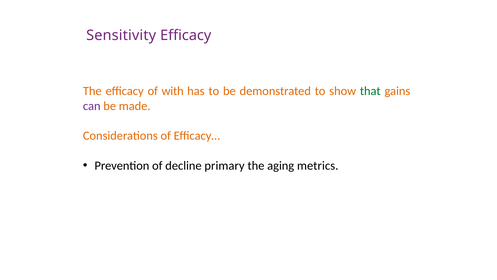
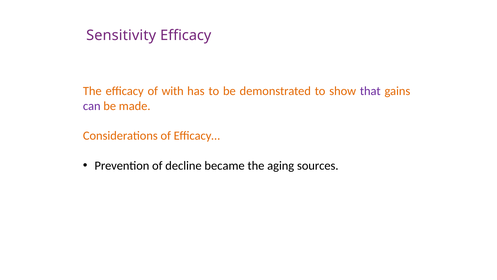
that colour: green -> purple
primary: primary -> became
metrics: metrics -> sources
